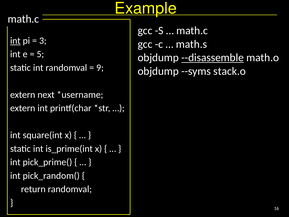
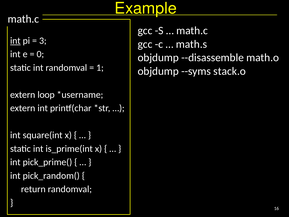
5: 5 -> 0
--disassemble underline: present -> none
9: 9 -> 1
next: next -> loop
